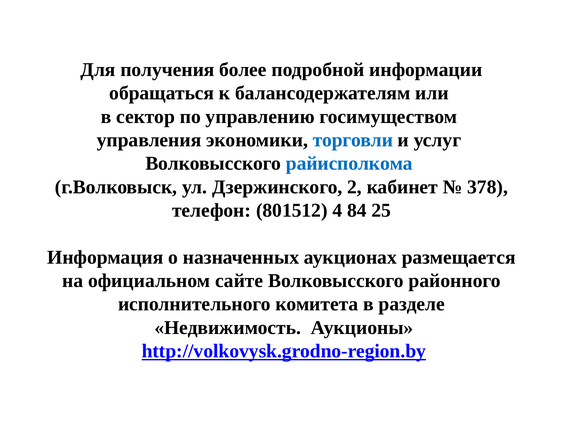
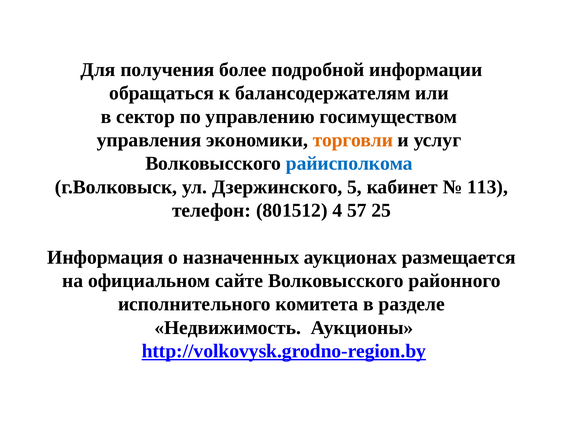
торговли colour: blue -> orange
2: 2 -> 5
378: 378 -> 113
84: 84 -> 57
